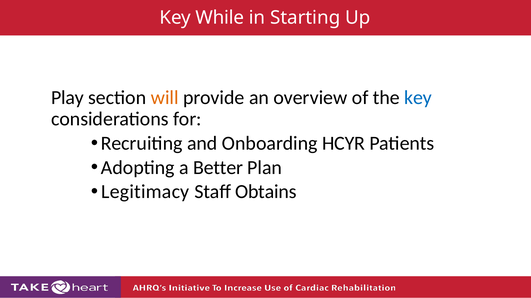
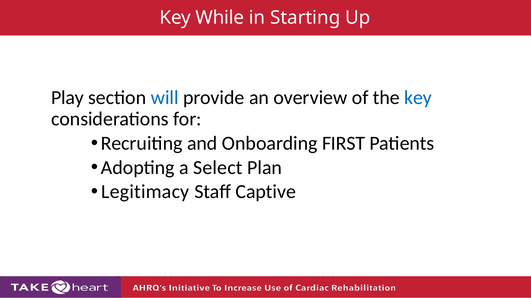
will colour: orange -> blue
HCYR: HCYR -> FIRST
Better: Better -> Select
Obtains: Obtains -> Captive
